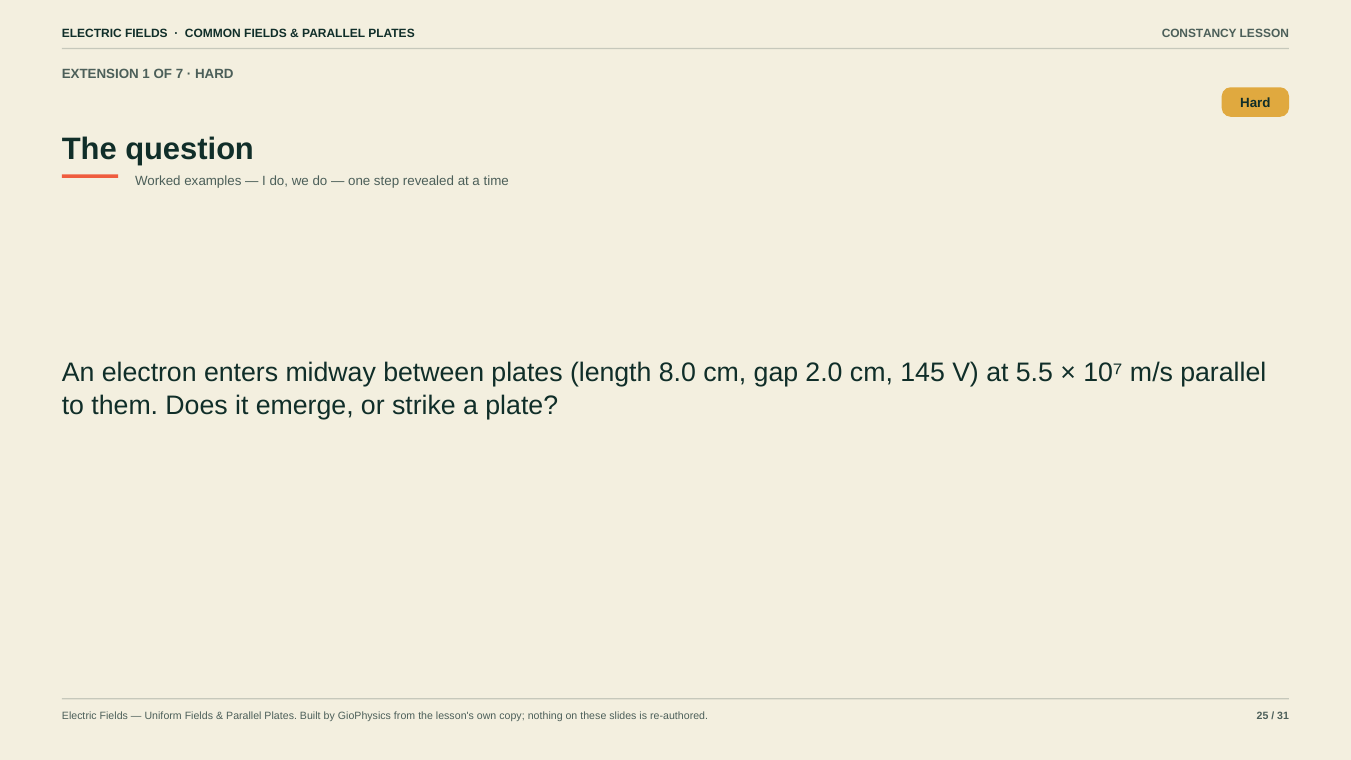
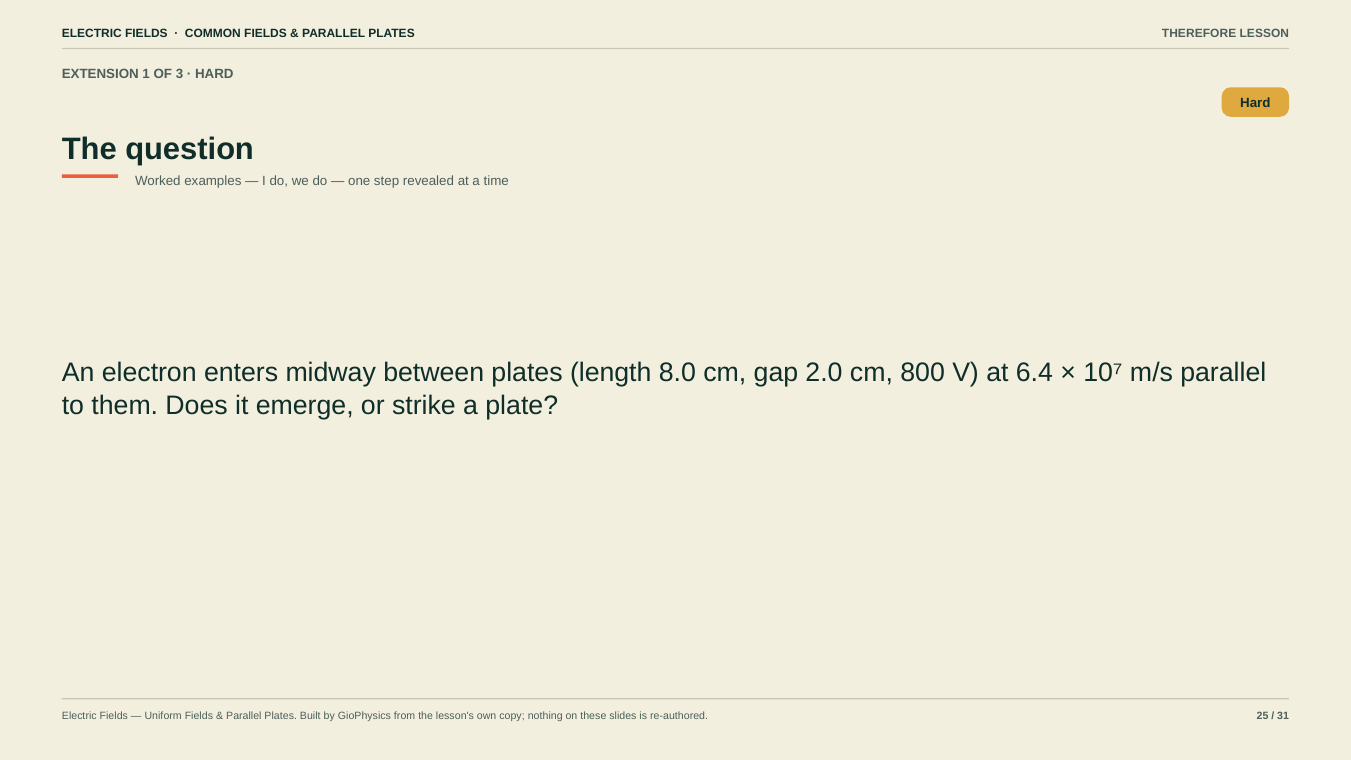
CONSTANCY: CONSTANCY -> THEREFORE
7: 7 -> 3
145: 145 -> 800
5.5: 5.5 -> 6.4
